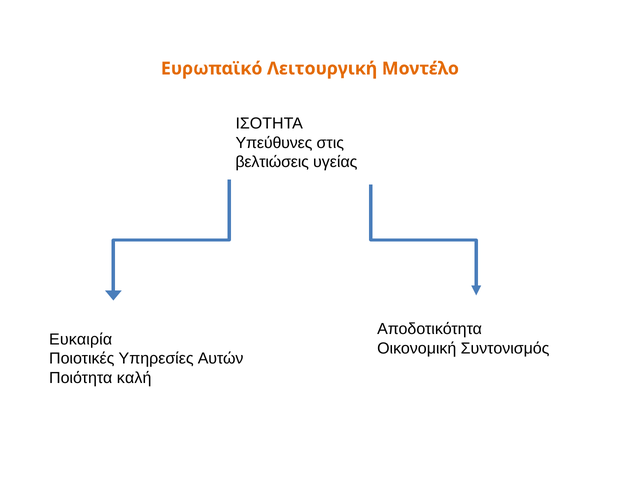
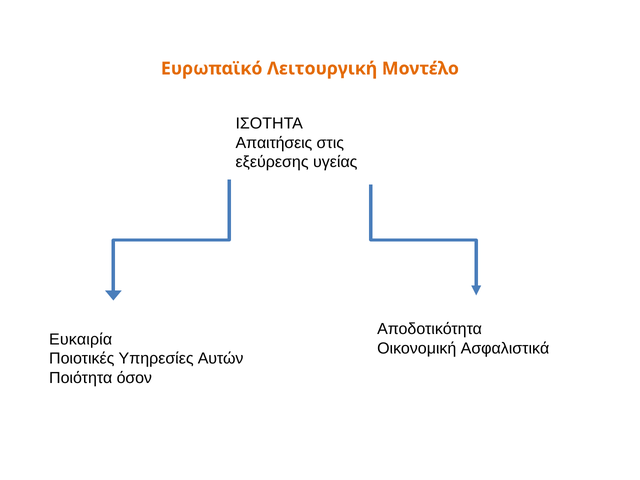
Υπεύθυνες: Υπεύθυνες -> Απαιτήσεις
βελτιώσεις: βελτιώσεις -> εξεύρεσης
Συντονισμός: Συντονισμός -> Ασφαλιστικά
καλή: καλή -> όσον
